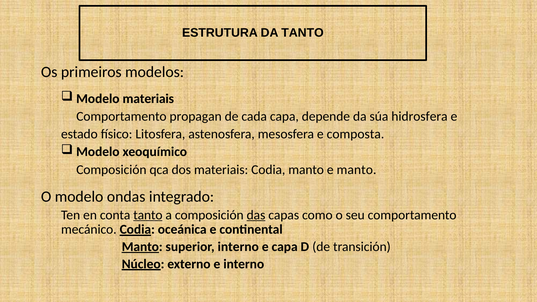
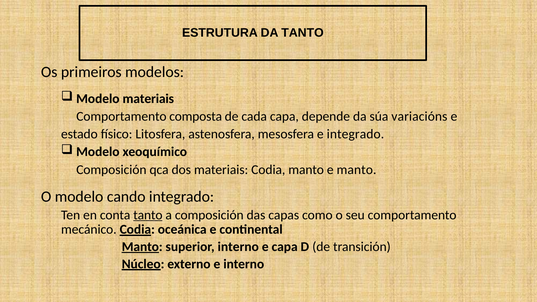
propagan: propagan -> composta
hidrosfera: hidrosfera -> variacións
e composta: composta -> integrado
ondas: ondas -> cando
das underline: present -> none
